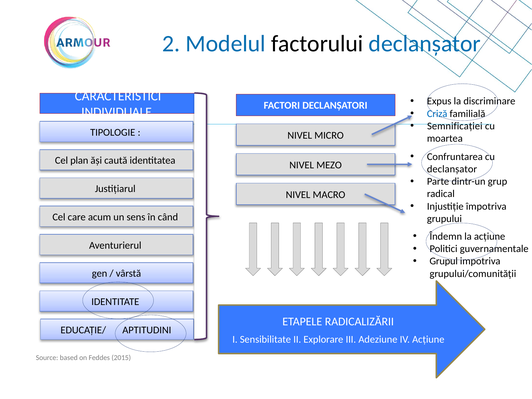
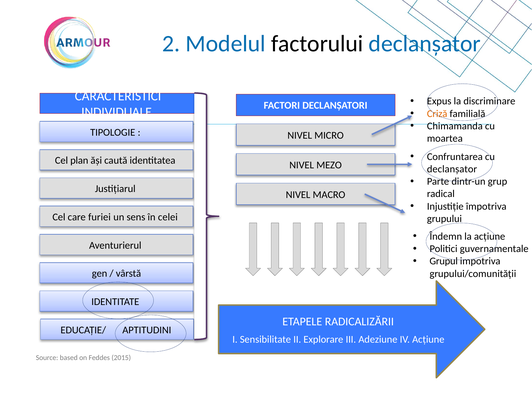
Criză colour: blue -> orange
Semnificației: Semnificației -> Chimamanda
acum: acum -> furiei
când: când -> celei
